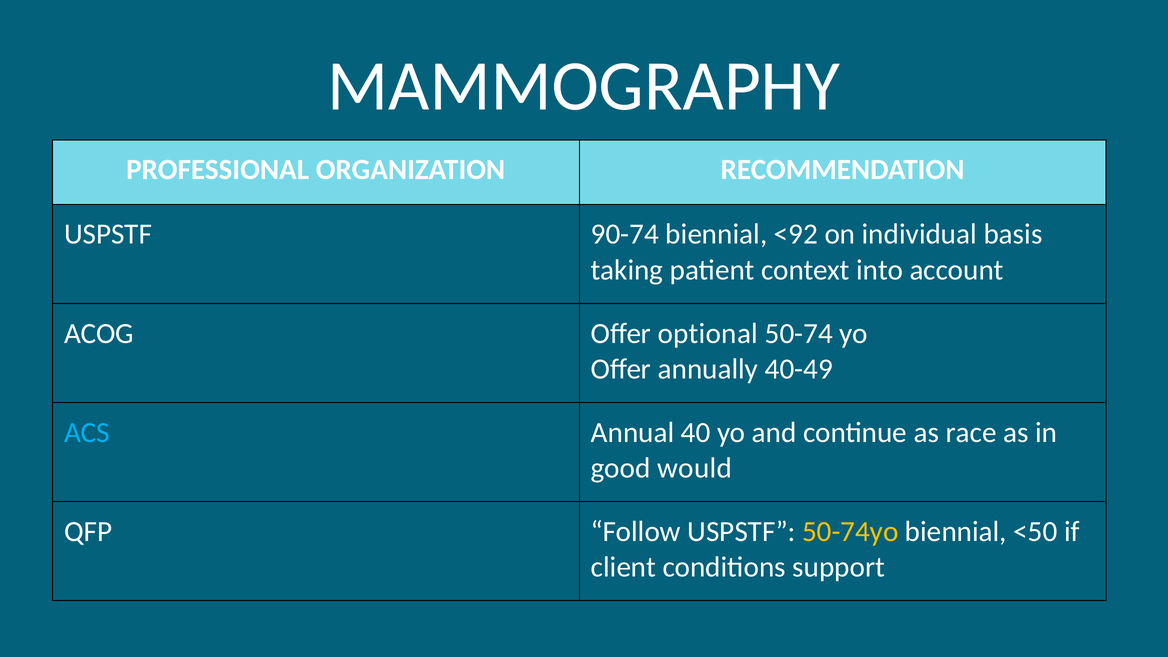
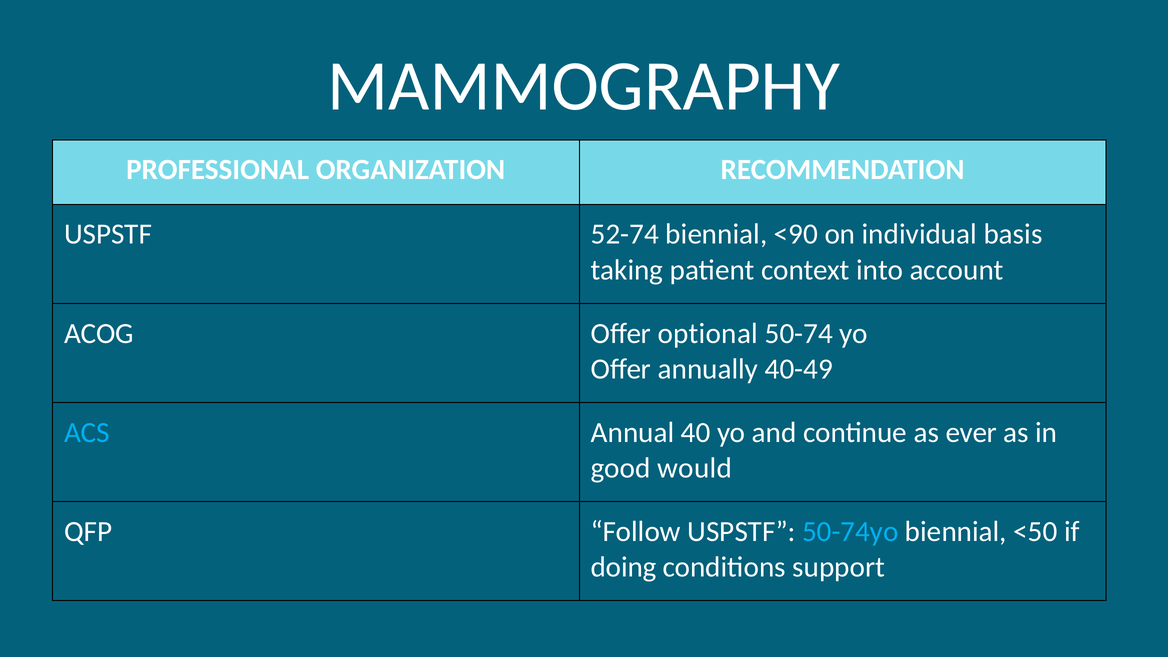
90-74: 90-74 -> 52-74
<92: <92 -> <90
race: race -> ever
50-74yo colour: yellow -> light blue
client: client -> doing
